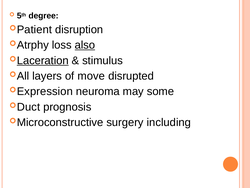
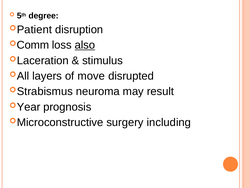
Atrphy: Atrphy -> Comm
Laceration underline: present -> none
Expression: Expression -> Strabismus
some: some -> result
Duct: Duct -> Year
